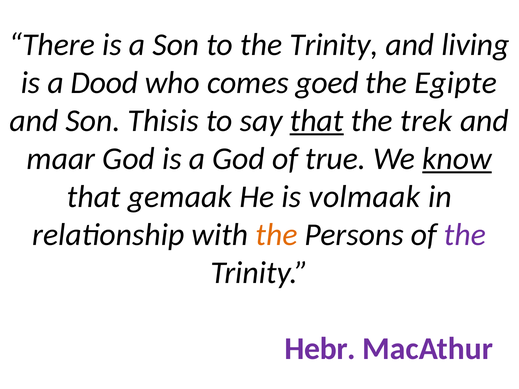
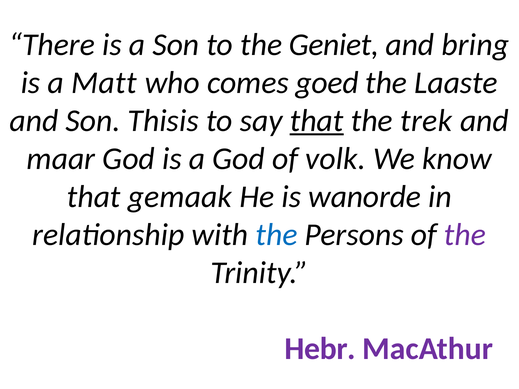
to the Trinity: Trinity -> Geniet
living: living -> bring
Dood: Dood -> Matt
Egipte: Egipte -> Laaste
true: true -> volk
know underline: present -> none
volmaak: volmaak -> wanorde
the at (276, 235) colour: orange -> blue
